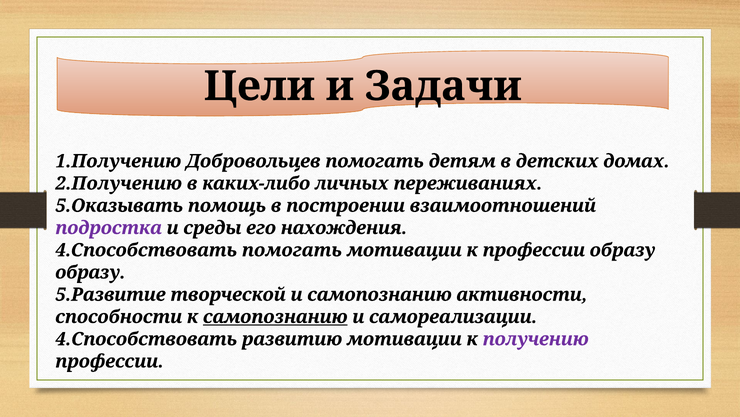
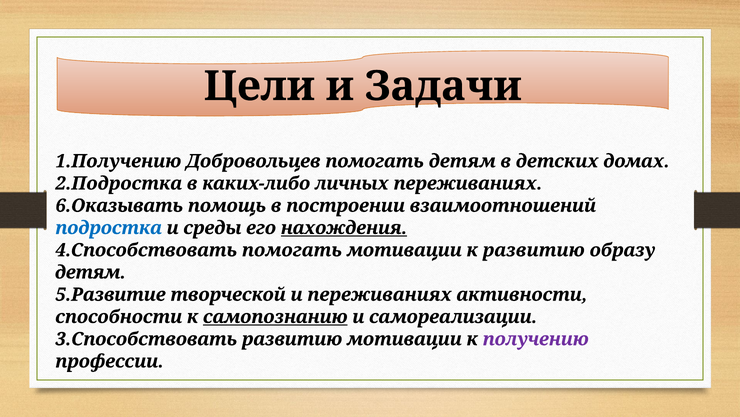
2.Получению: 2.Получению -> 2.Подростка
5.Оказывать: 5.Оказывать -> 6.Оказывать
подростка colour: purple -> blue
нахождения underline: none -> present
к профессии: профессии -> развитию
образу at (90, 272): образу -> детям
и самопознанию: самопознанию -> переживаниях
4.Способствовать at (146, 339): 4.Способствовать -> 3.Способствовать
